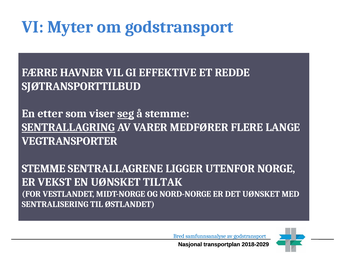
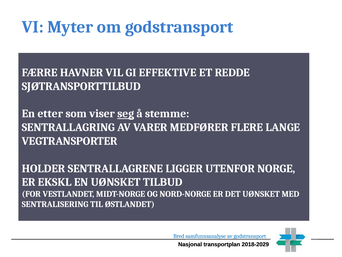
SENTRALLAGRING underline: present -> none
STEMME at (44, 168): STEMME -> HOLDER
VEKST: VEKST -> EKSKL
TILTAK: TILTAK -> TILBUD
